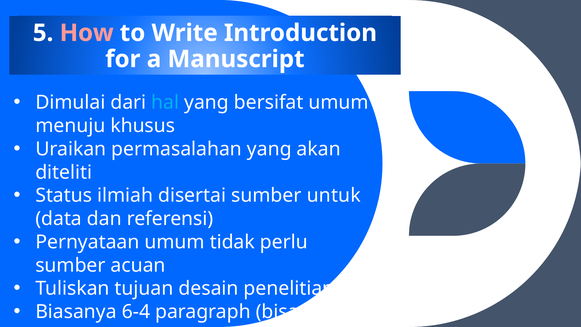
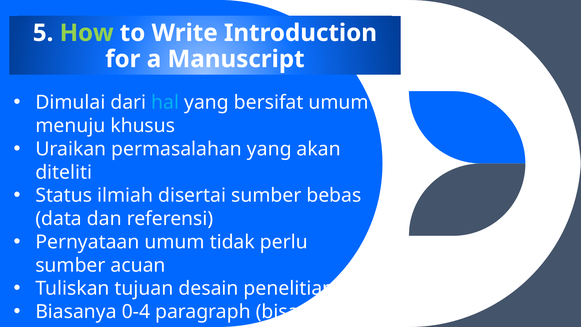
How colour: pink -> light green
untuk: untuk -> bebas
6-4: 6-4 -> 0-4
